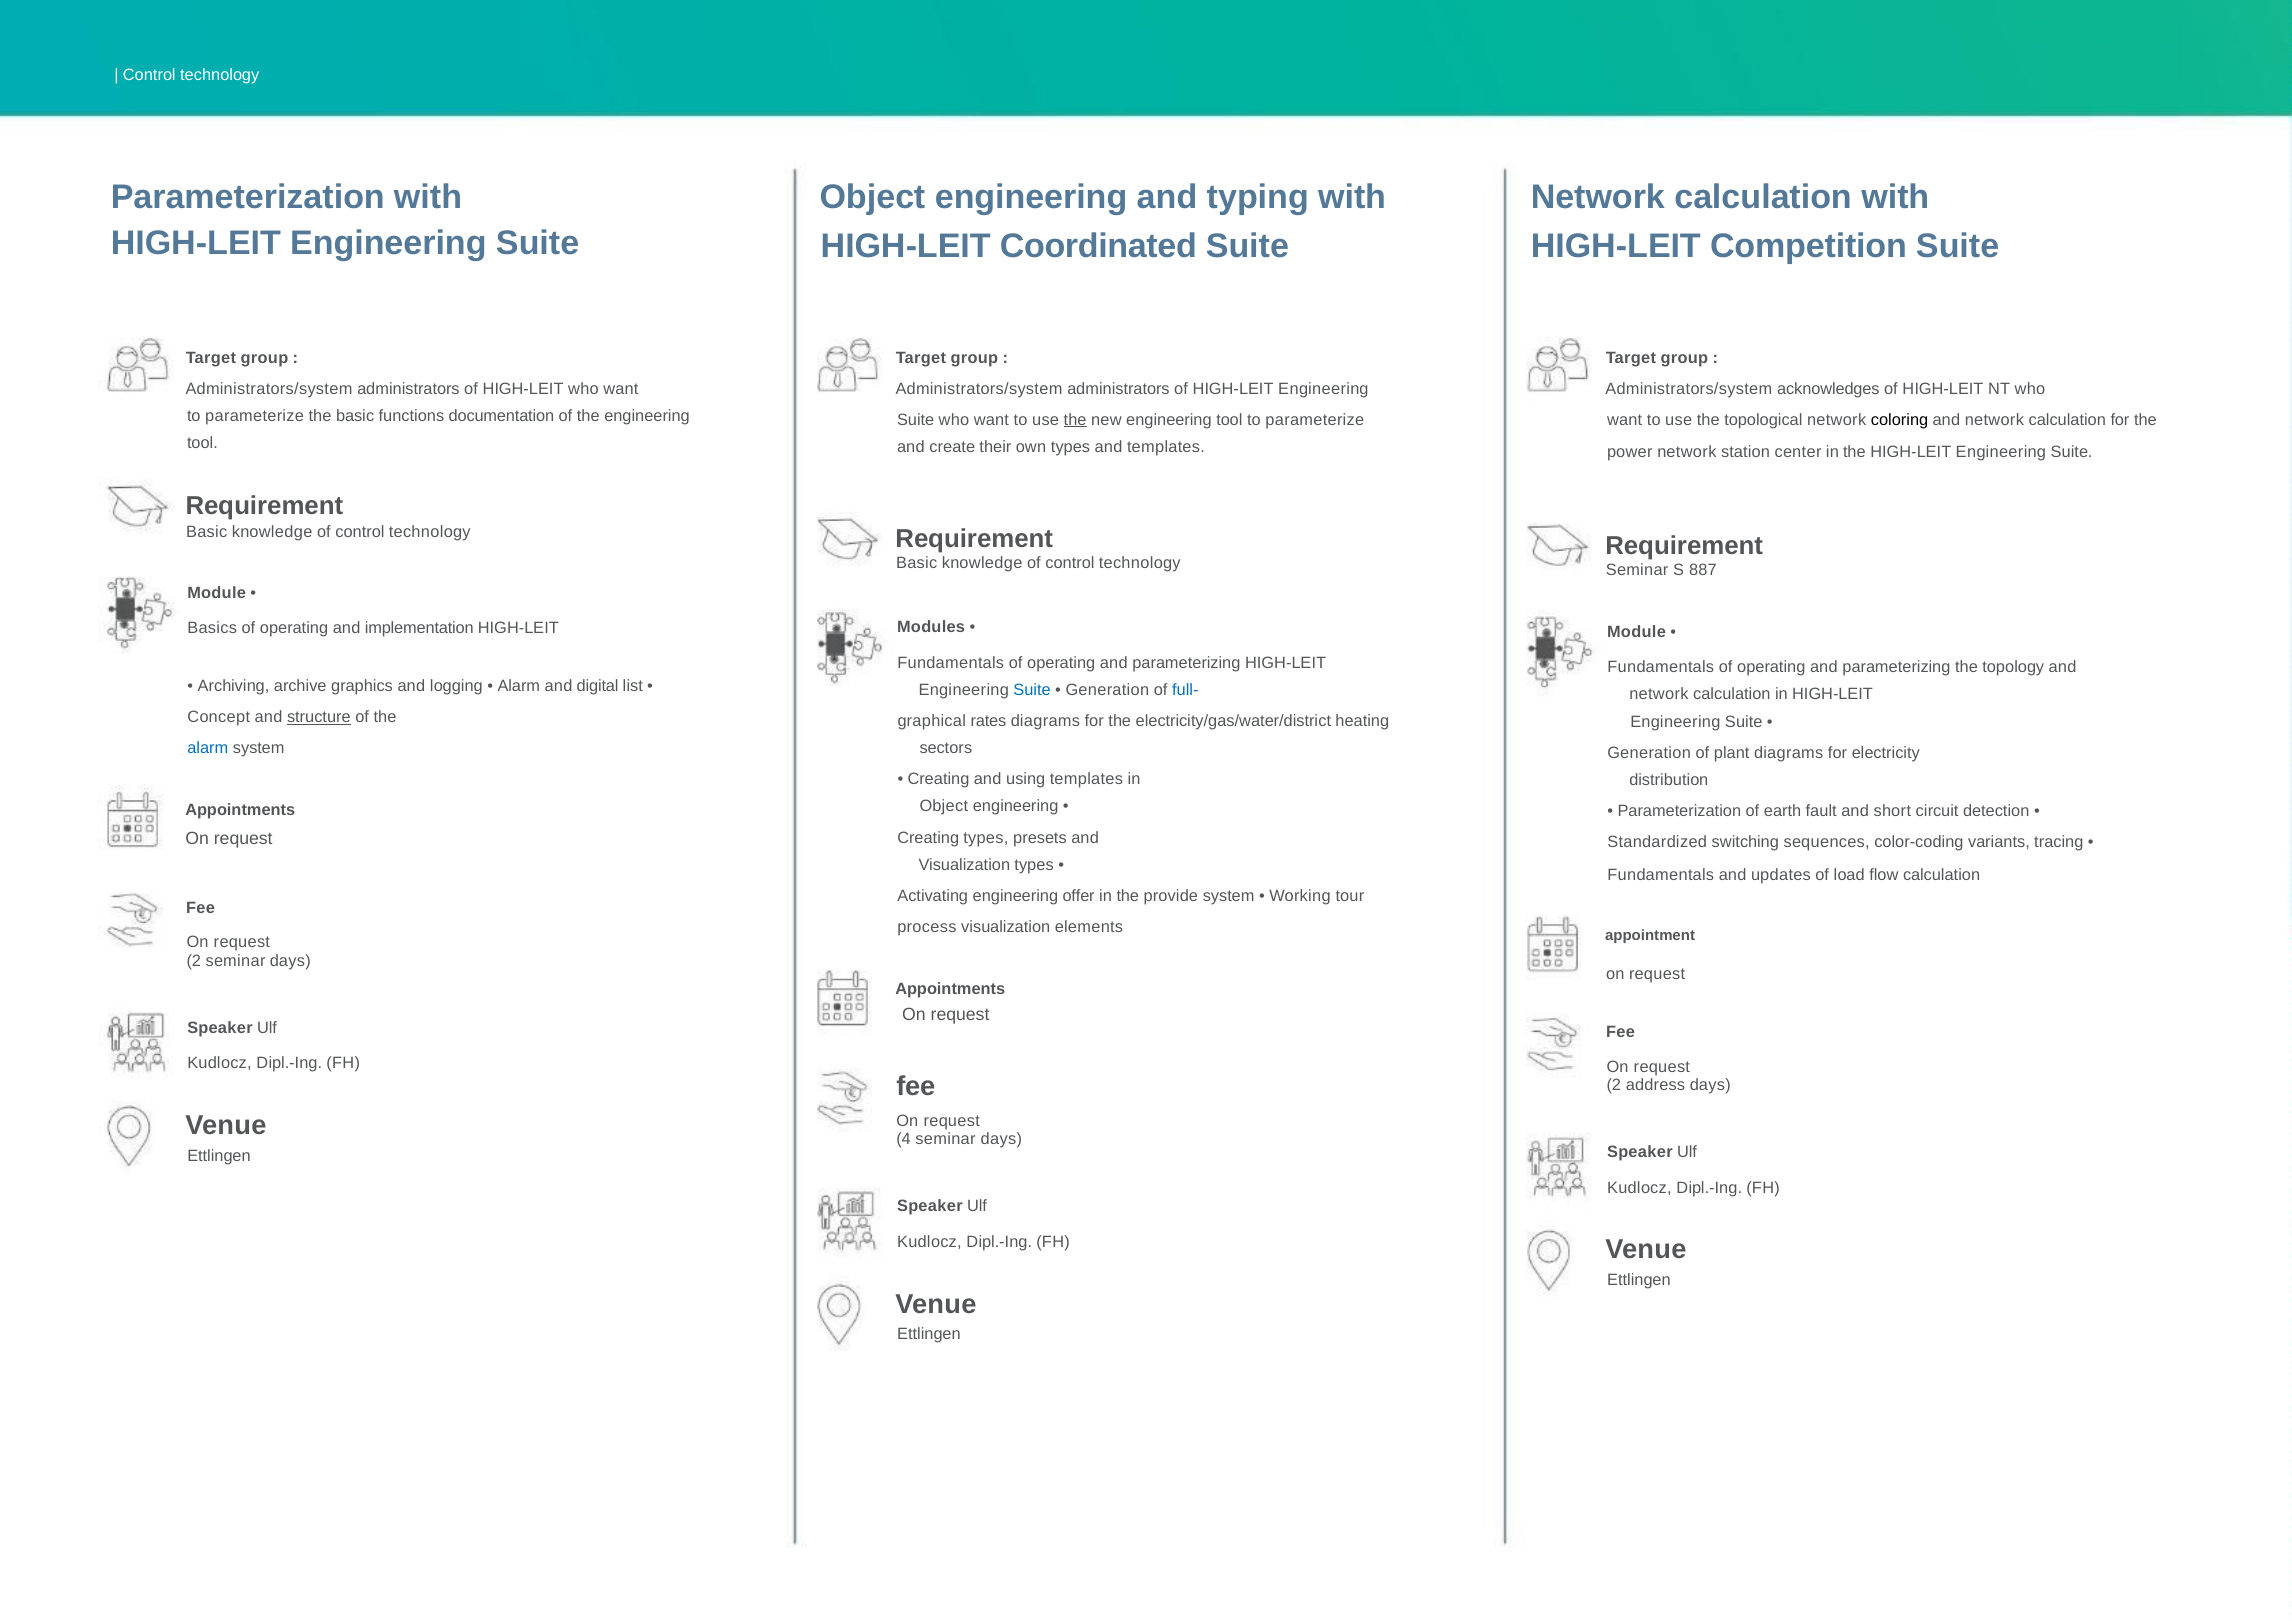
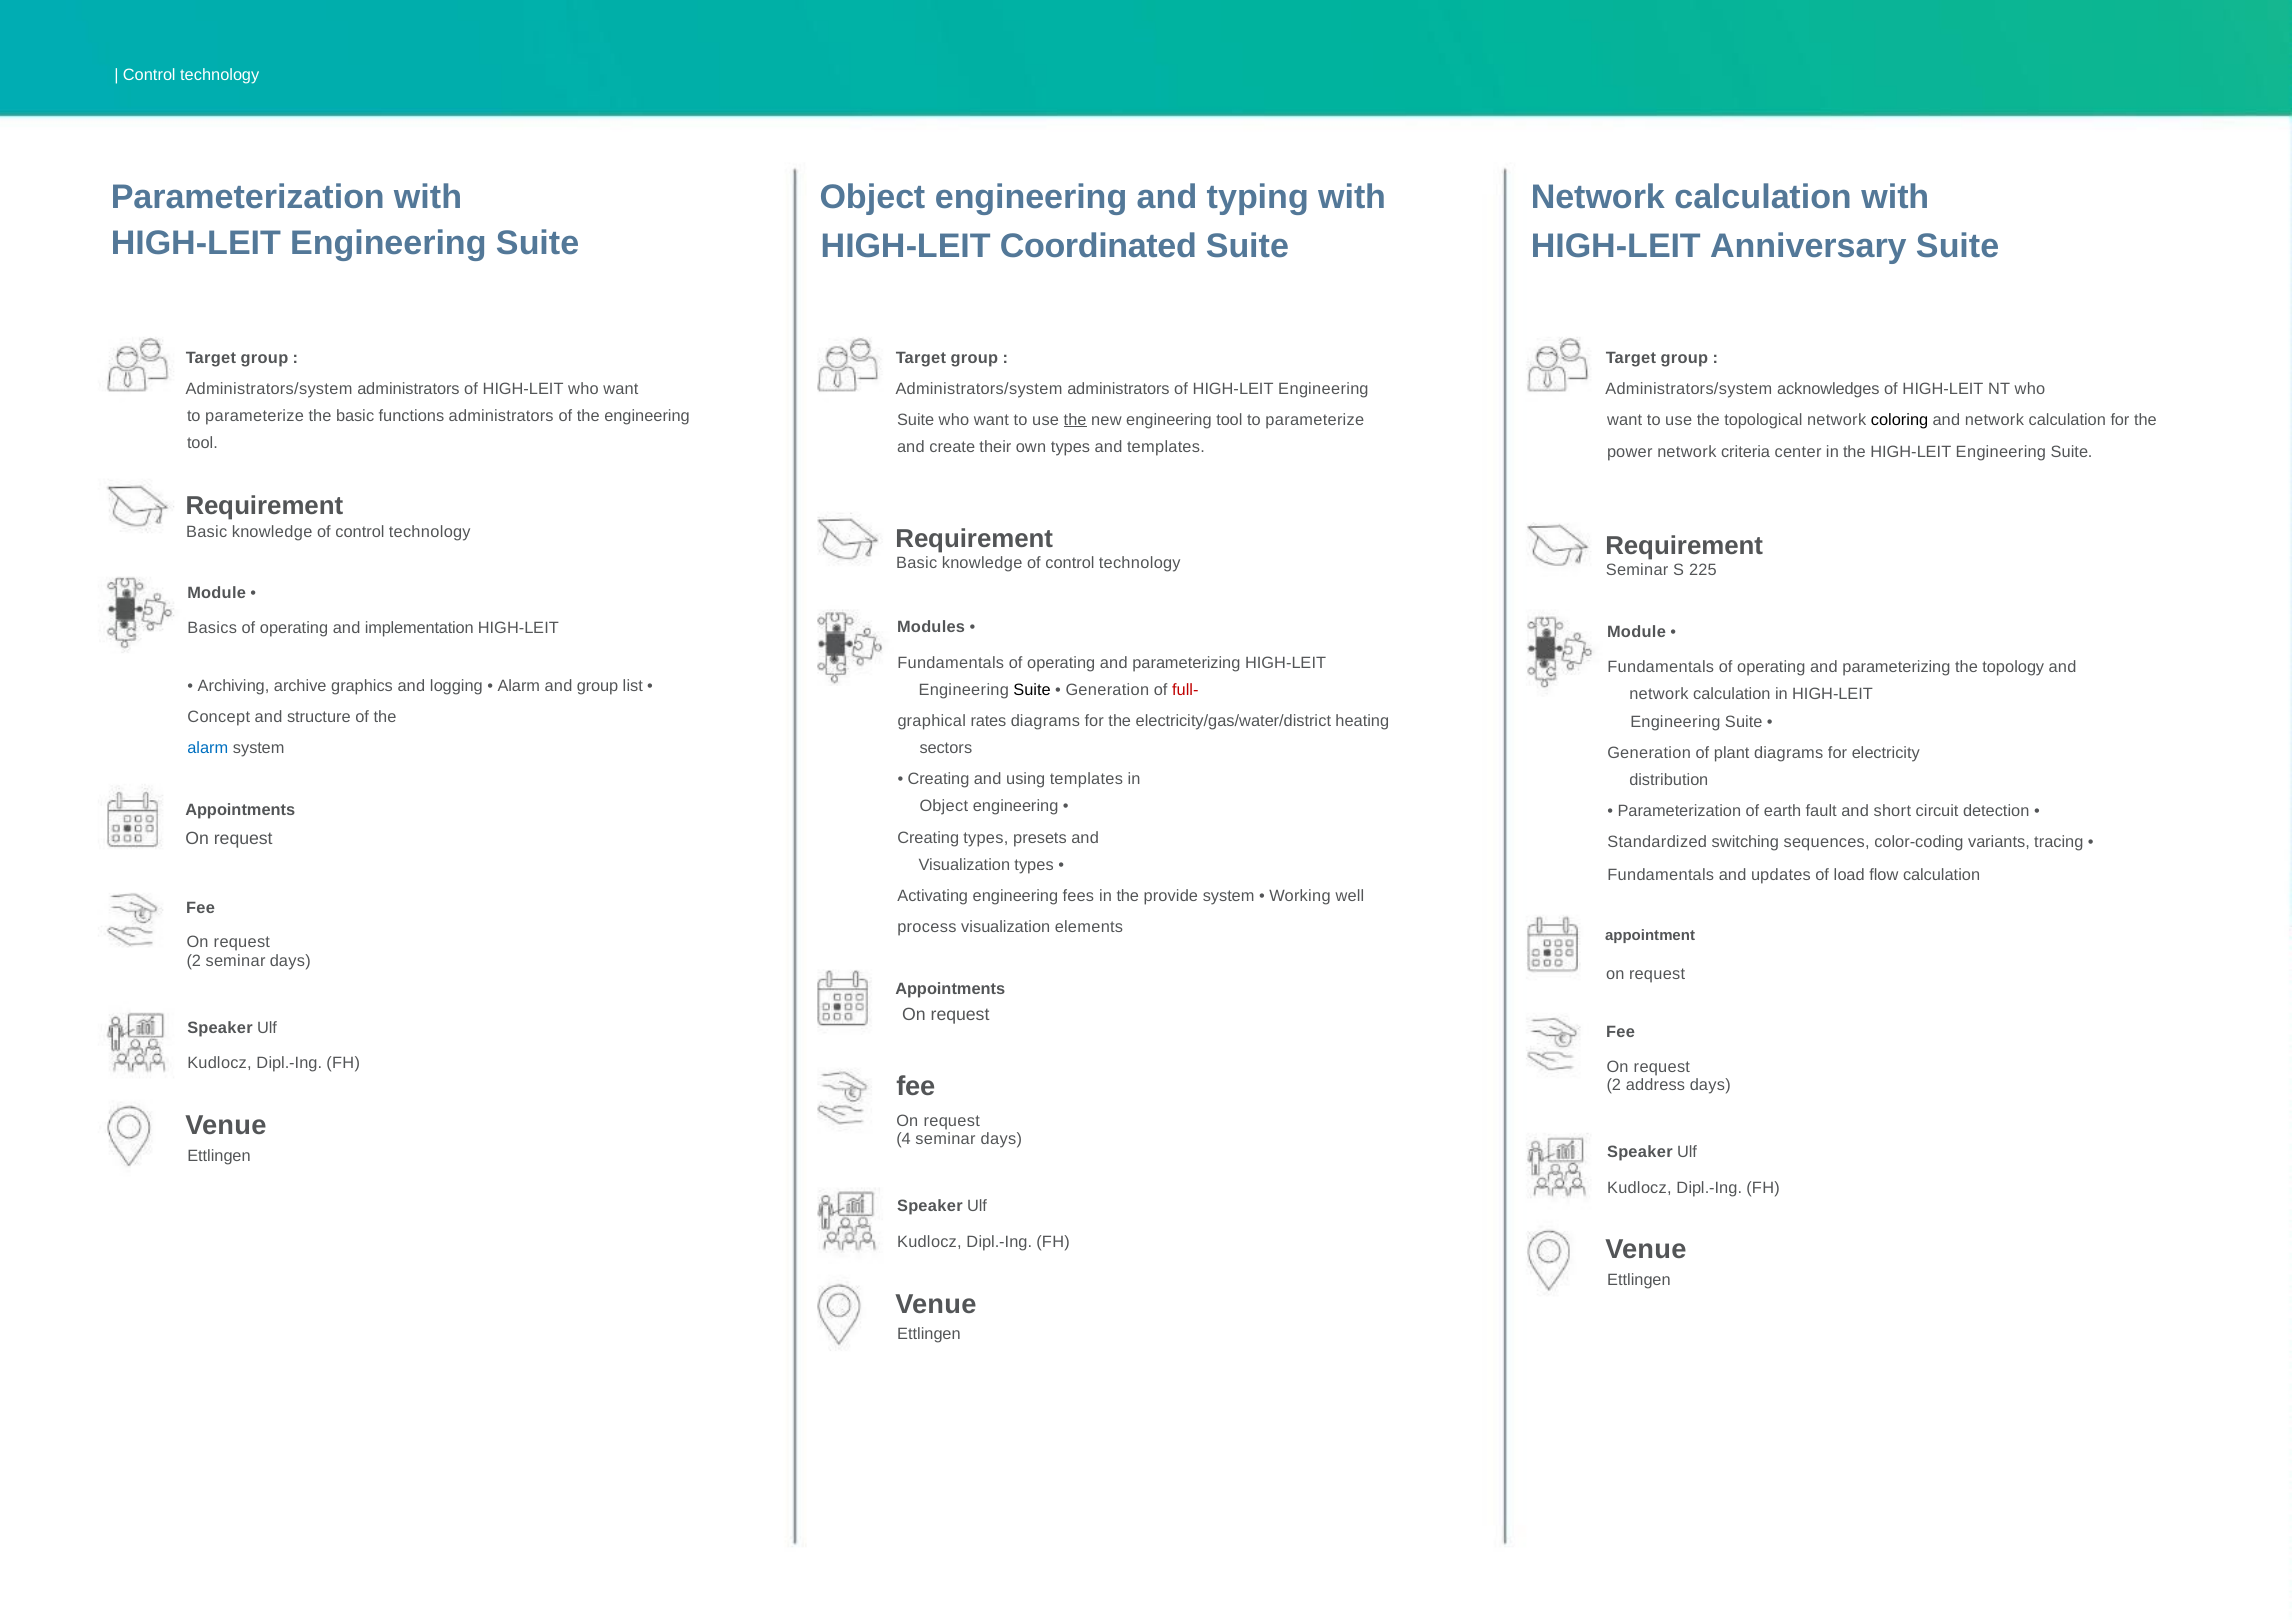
Competition: Competition -> Anniversary
functions documentation: documentation -> administrators
station: station -> criteria
887: 887 -> 225
and digital: digital -> group
Suite at (1032, 690) colour: blue -> black
full- colour: blue -> red
structure underline: present -> none
offer: offer -> fees
tour: tour -> well
